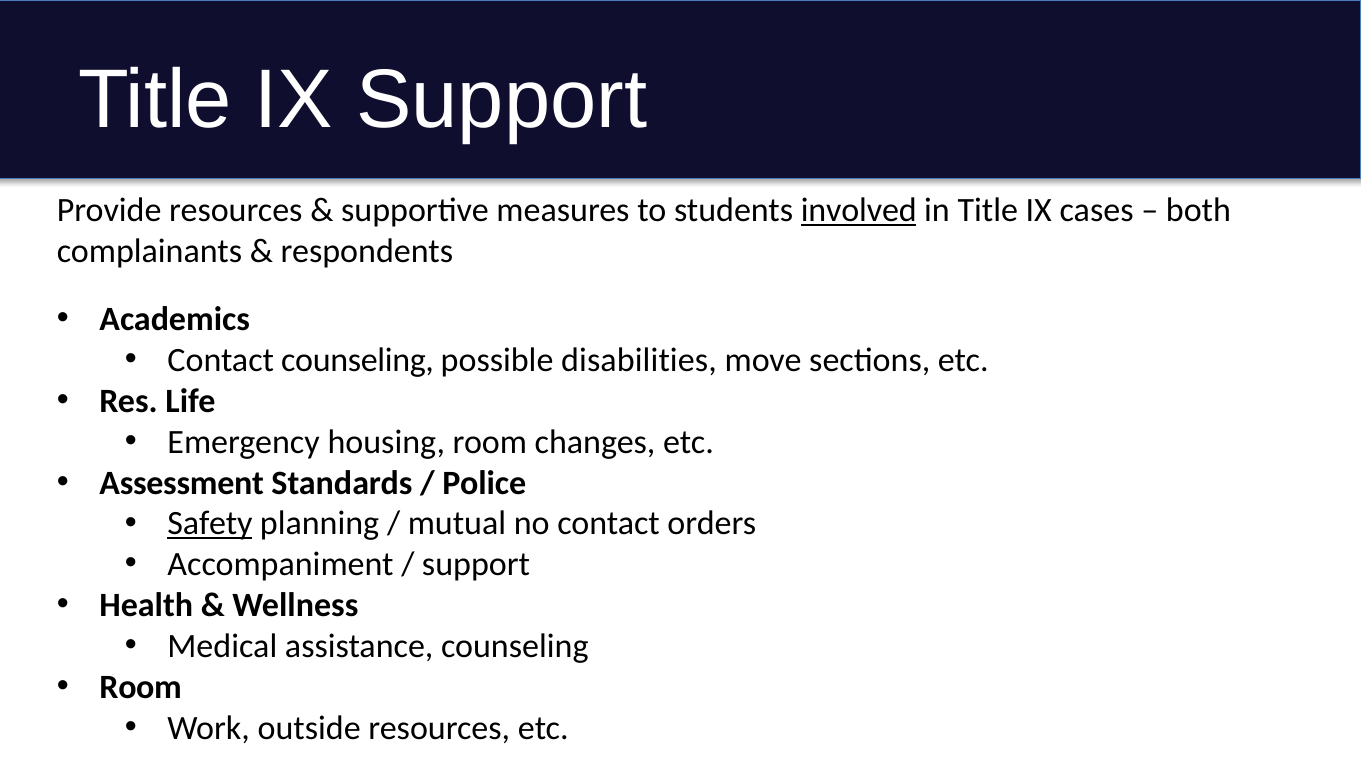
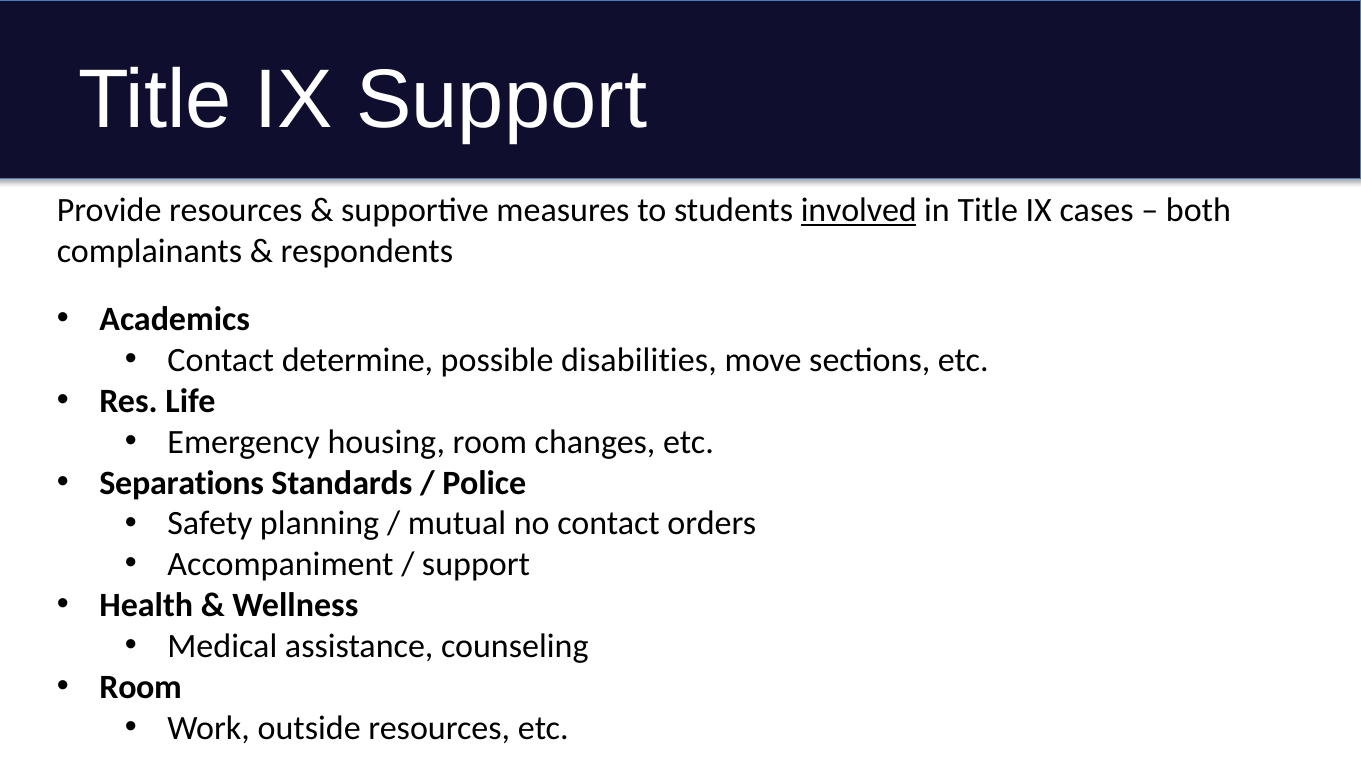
Contact counseling: counseling -> determine
Assessment: Assessment -> Separations
Safety underline: present -> none
